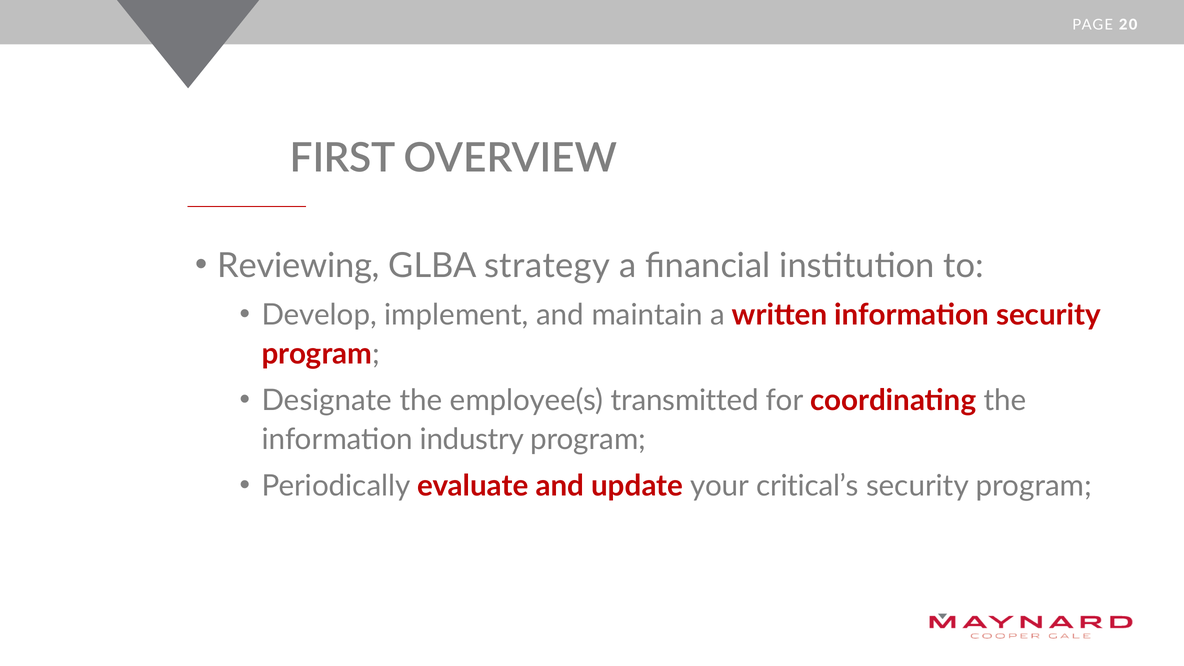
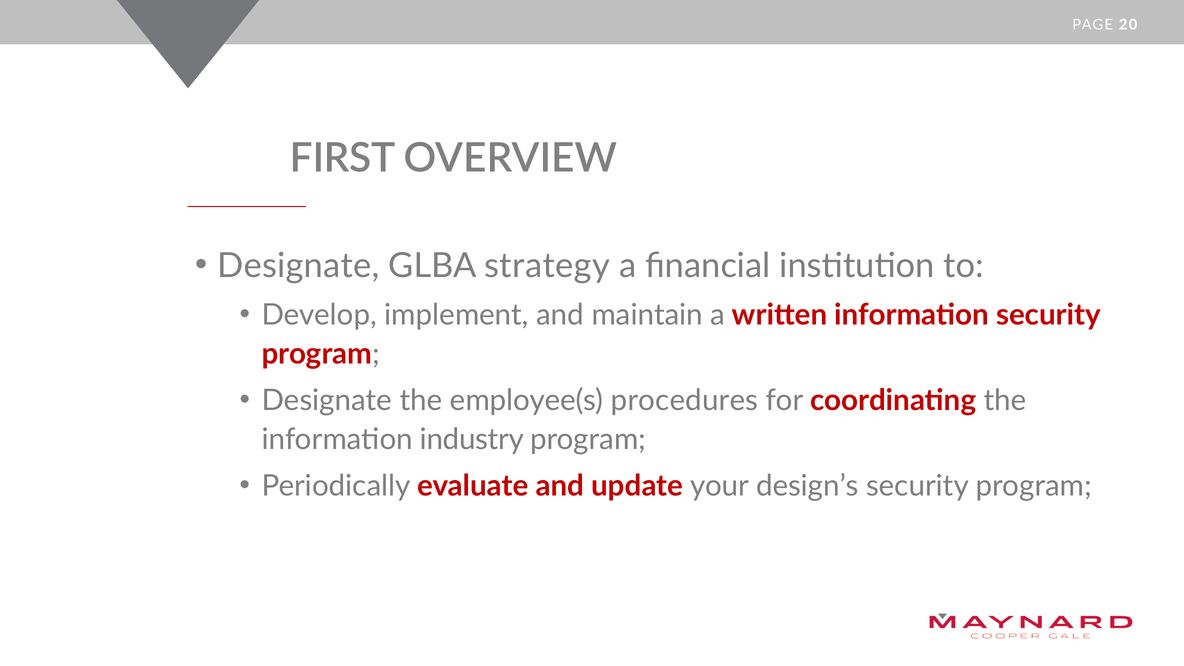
Reviewing at (299, 266): Reviewing -> Designate
transmitted: transmitted -> procedures
critical’s: critical’s -> design’s
